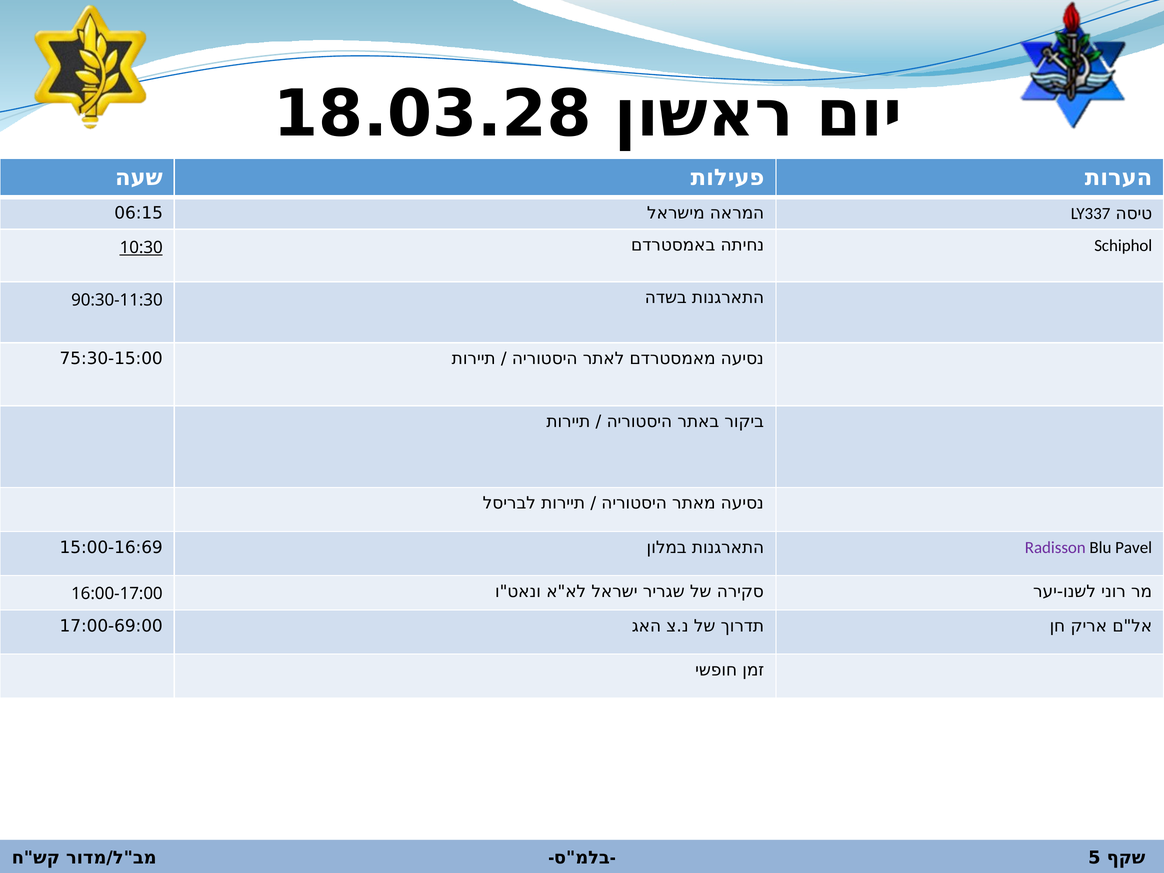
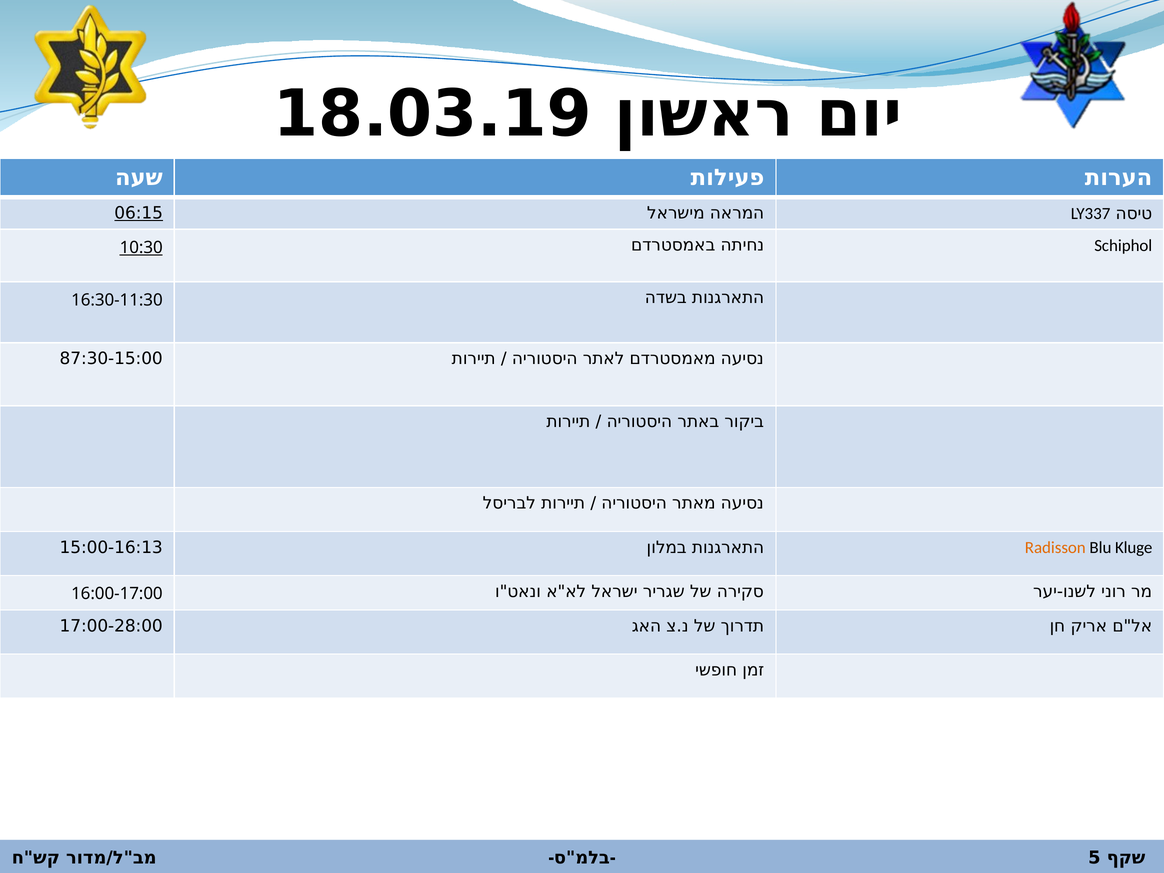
18.03.28: 18.03.28 -> 18.03.19
06:15 underline: none -> present
90:30-11:30: 90:30-11:30 -> 16:30-11:30
75:30-15:00: 75:30-15:00 -> 87:30-15:00
15:00-16:69: 15:00-16:69 -> 15:00-16:13
Radisson colour: purple -> orange
Pavel: Pavel -> Kluge
17:00-69:00: 17:00-69:00 -> 17:00-28:00
